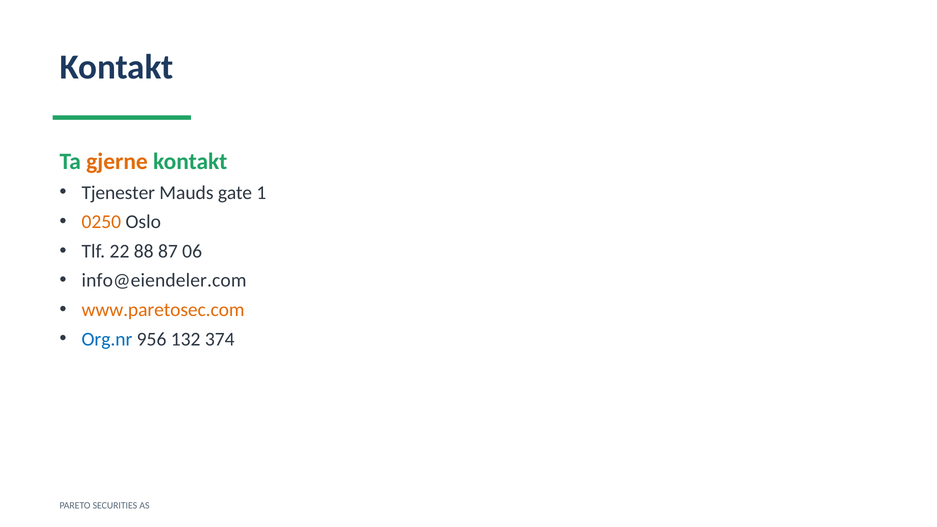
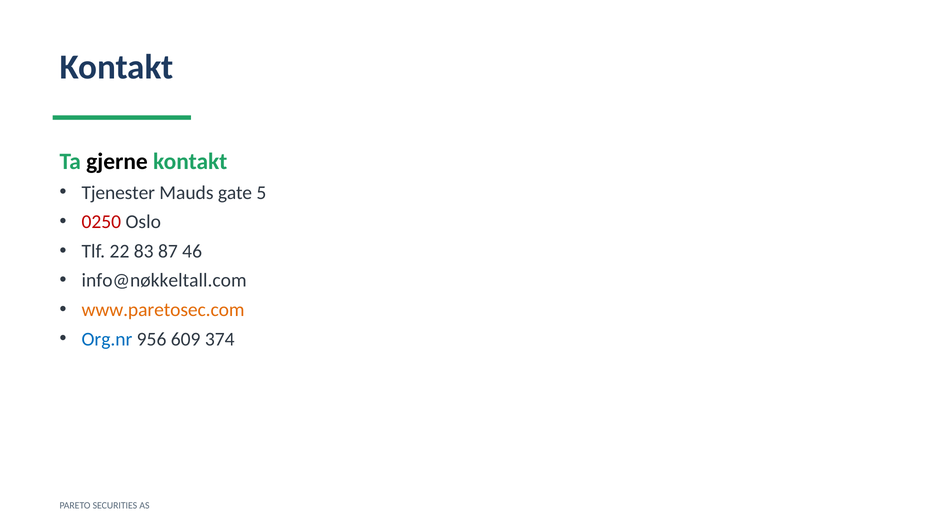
gjerne colour: orange -> black
1: 1 -> 5
0250 colour: orange -> red
88: 88 -> 83
06: 06 -> 46
info@eiendeler.com: info@eiendeler.com -> info@nøkkeltall.com
132: 132 -> 609
